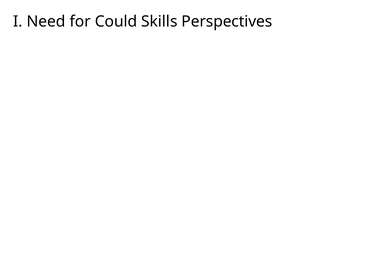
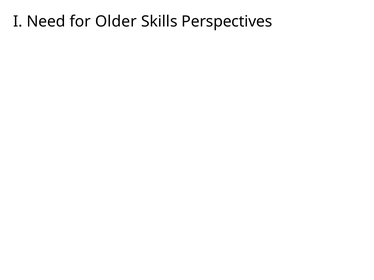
Could: Could -> Older
